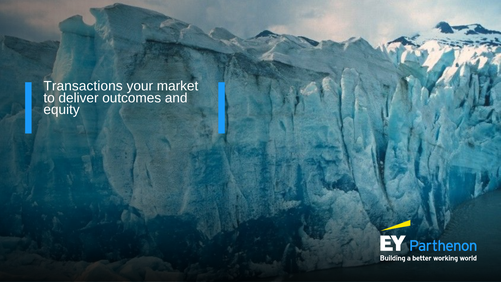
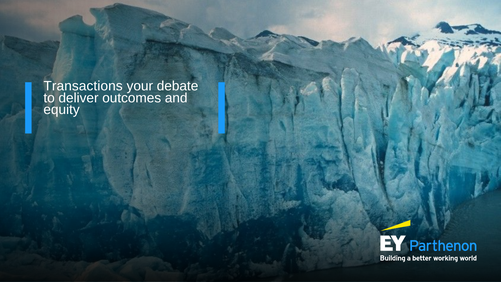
market: market -> debate
